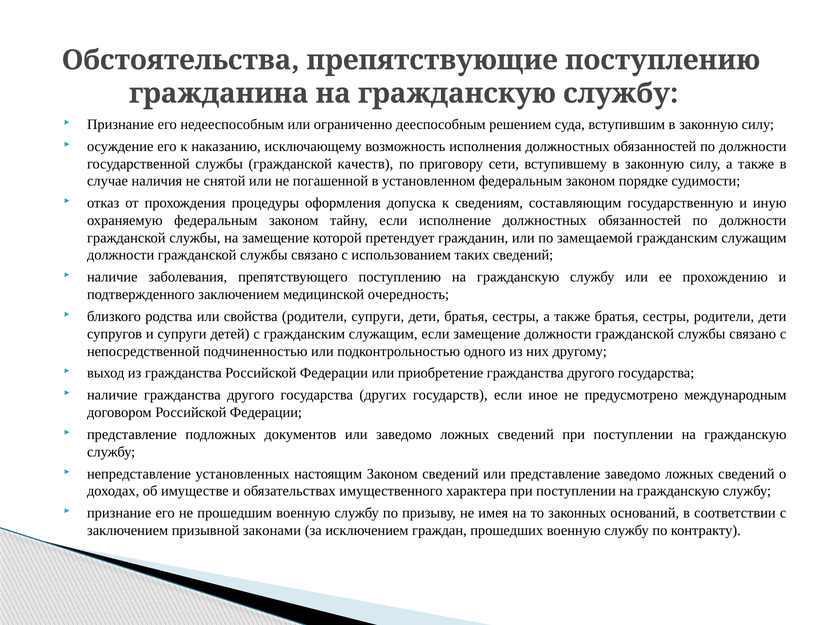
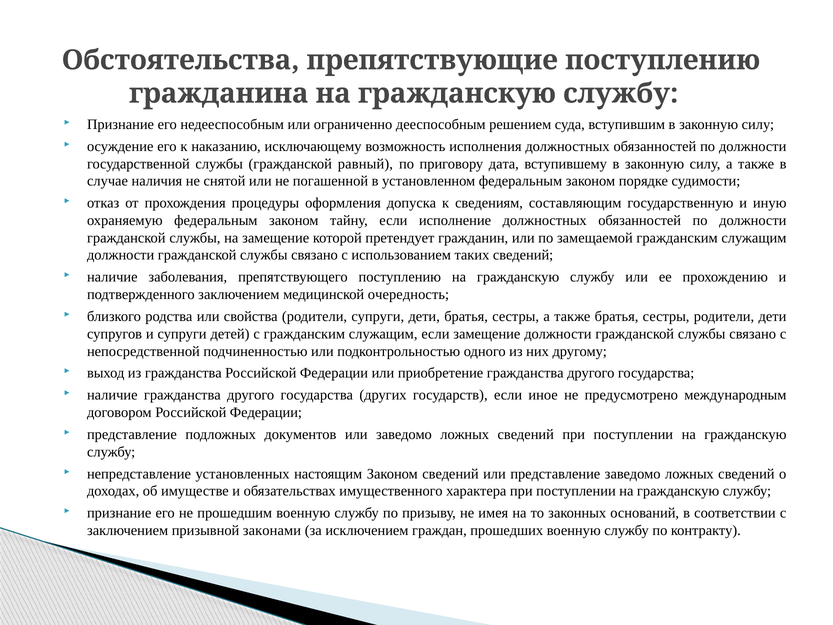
качеств: качеств -> равный
сети: сети -> дата
